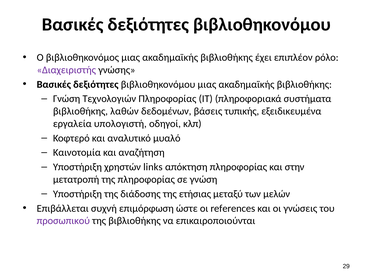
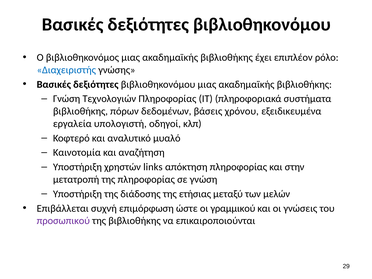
Διαχειριστής colour: purple -> blue
λαθών: λαθών -> πόρων
τυπικής: τυπικής -> χρόνου
references: references -> γραμμικού
